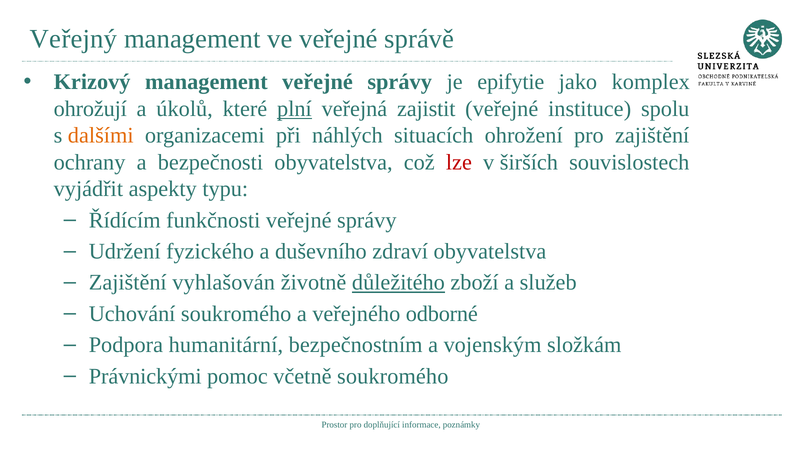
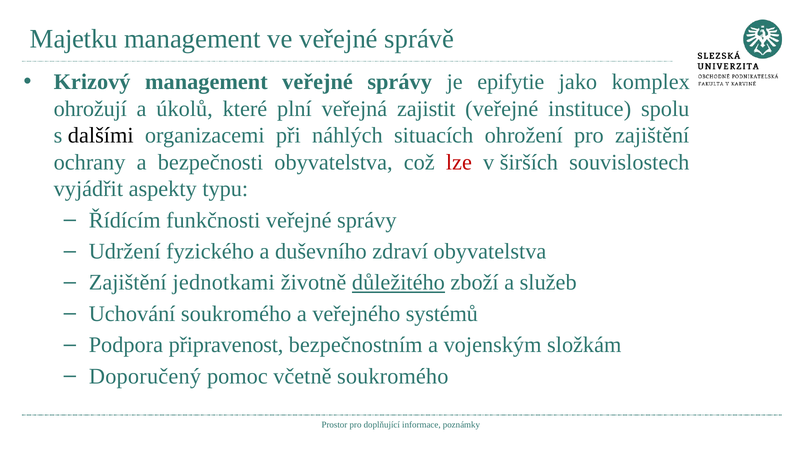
Veřejný: Veřejný -> Majetku
plní underline: present -> none
dalšími colour: orange -> black
vyhlašován: vyhlašován -> jednotkami
odborné: odborné -> systémů
humanitární: humanitární -> připravenost
Právnickými: Právnickými -> Doporučený
